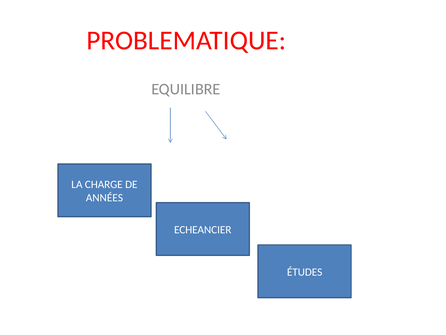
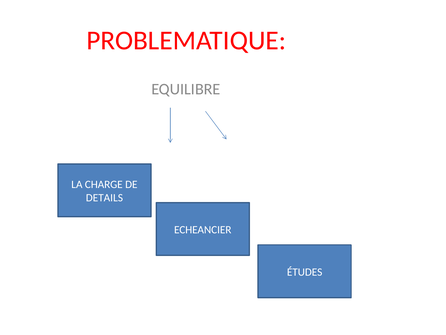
ANNÉES: ANNÉES -> DETAILS
